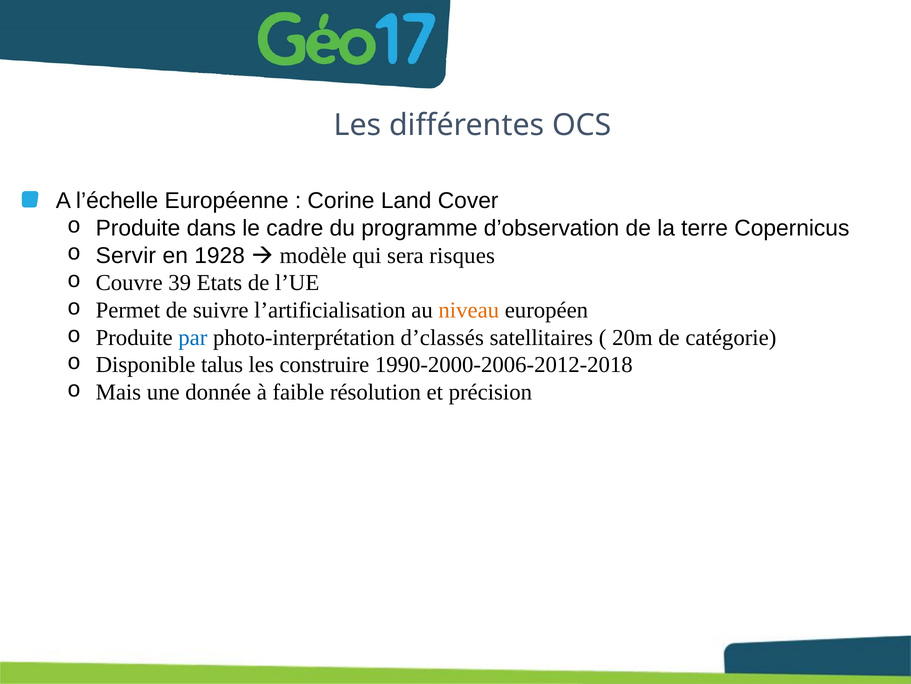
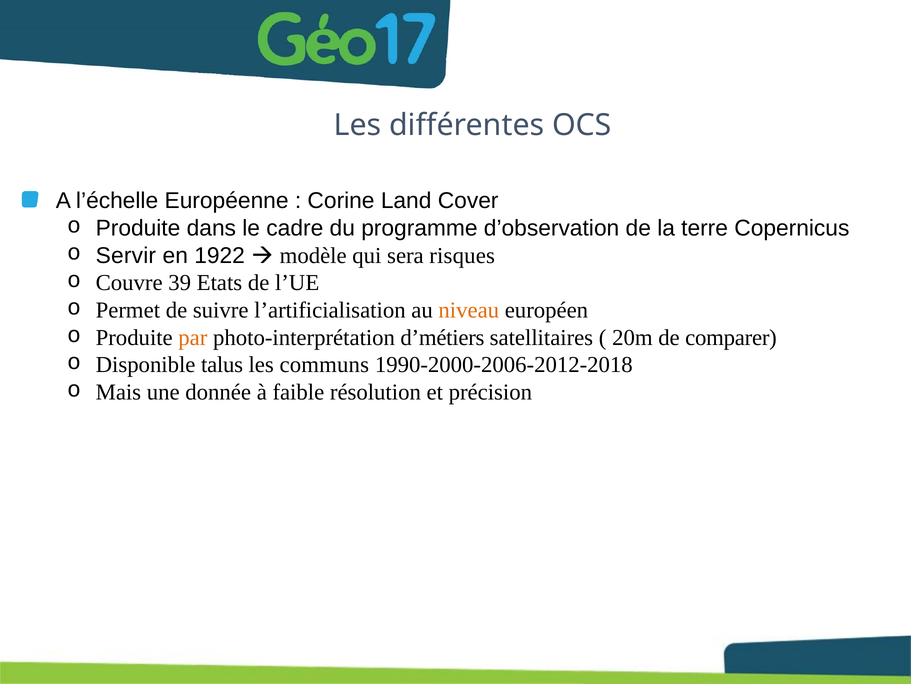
1928: 1928 -> 1922
par colour: blue -> orange
d’classés: d’classés -> d’métiers
catégorie: catégorie -> comparer
construire: construire -> communs
